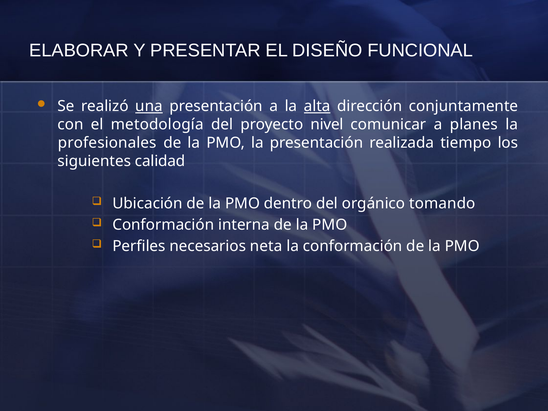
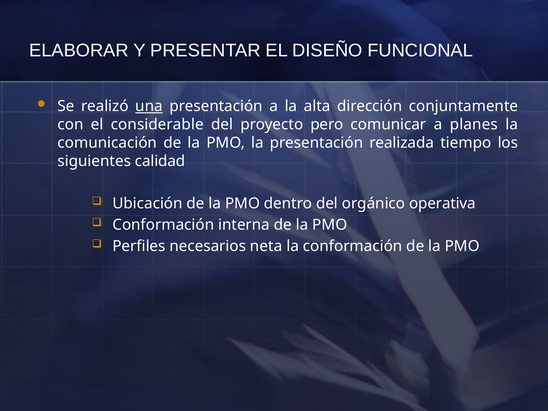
alta underline: present -> none
metodología: metodología -> considerable
nivel: nivel -> pero
profesionales: profesionales -> comunicación
tomando: tomando -> operativa
